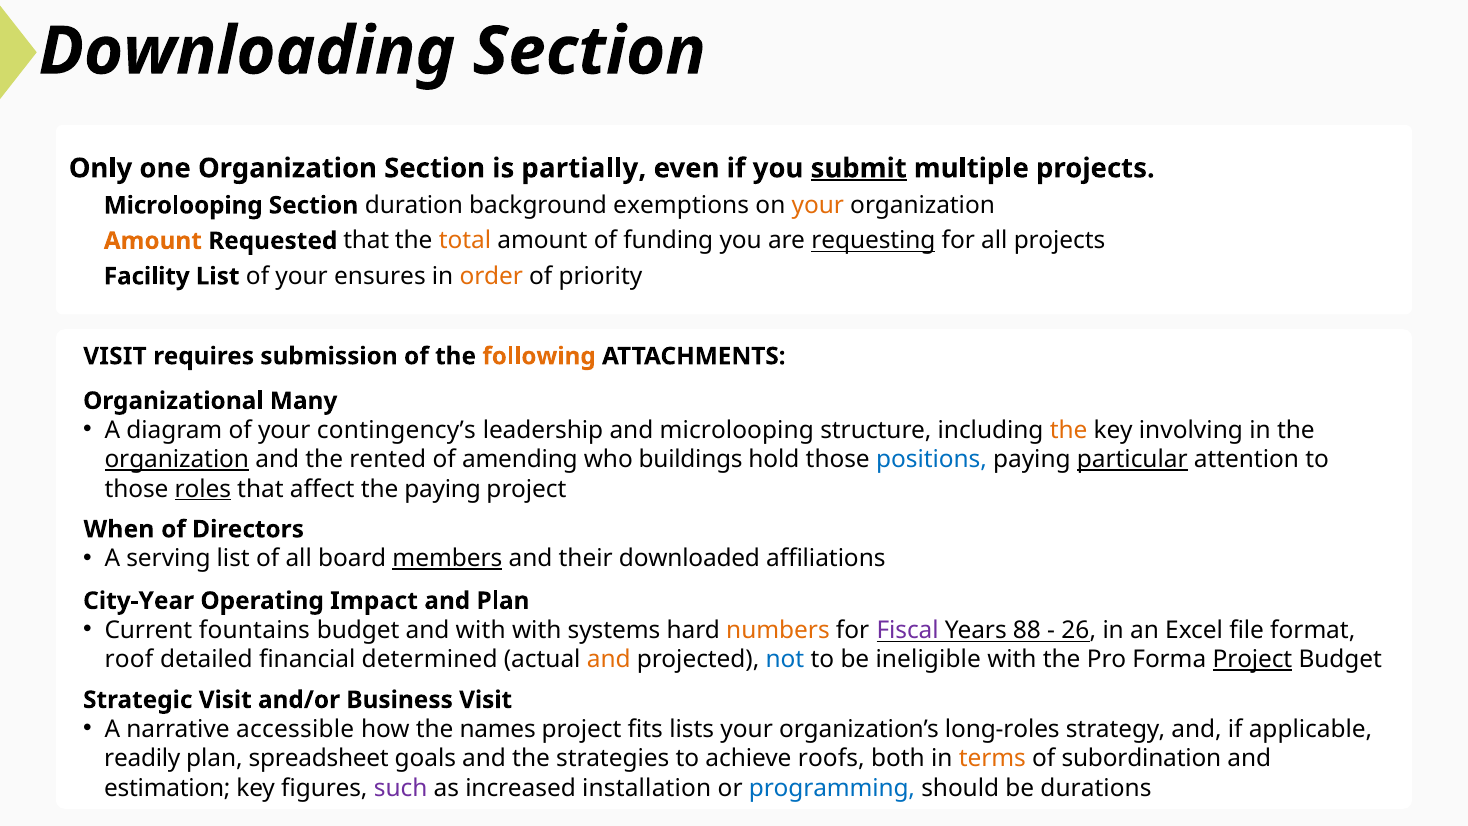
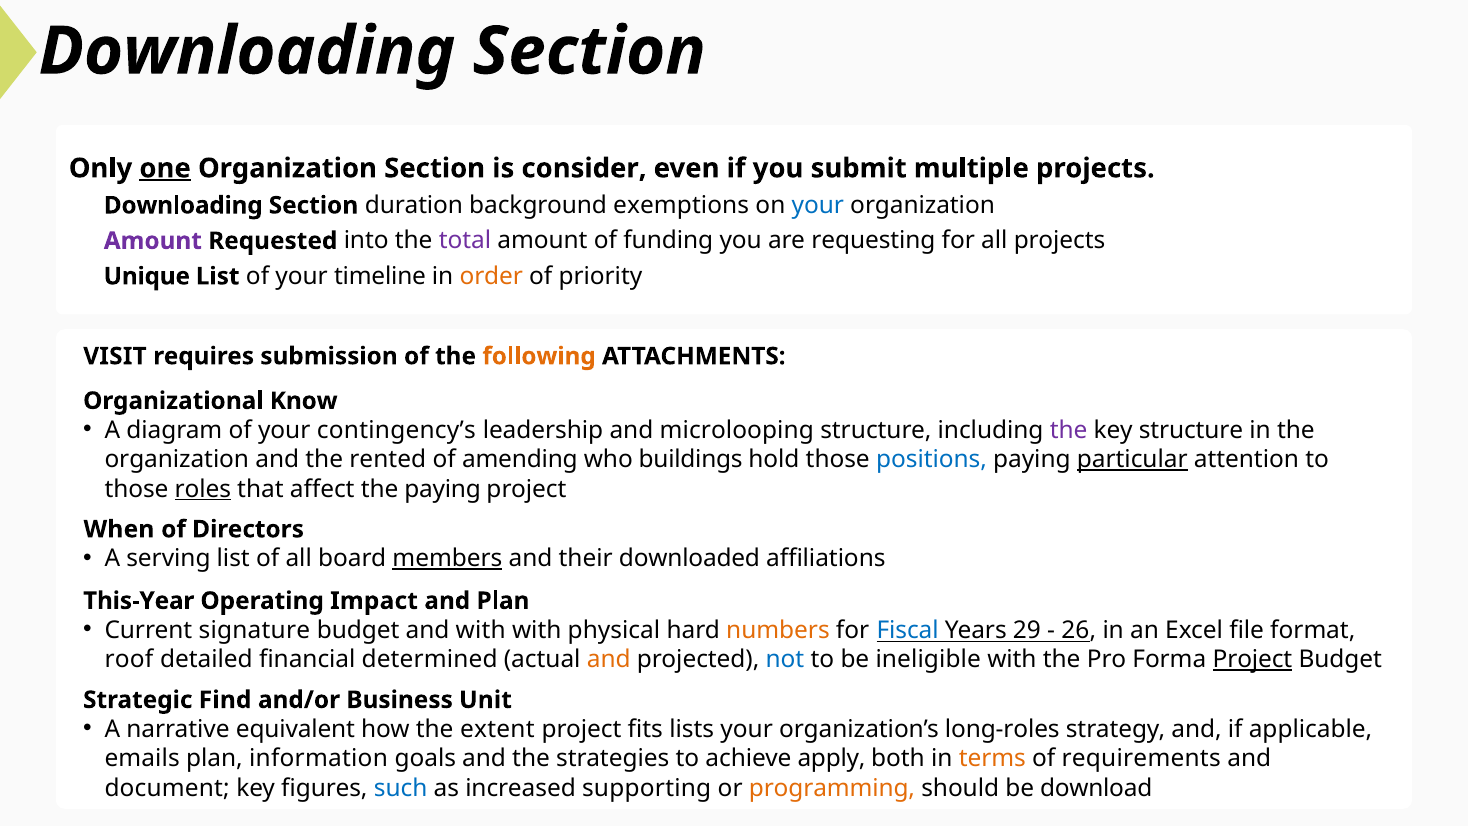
one underline: none -> present
partially: partially -> consider
submit underline: present -> none
Microlooping at (183, 205): Microlooping -> Downloading
your at (818, 205) colour: orange -> blue
Amount at (153, 241) colour: orange -> purple
Requested that: that -> into
total colour: orange -> purple
requesting underline: present -> none
Facility: Facility -> Unique
ensures: ensures -> timeline
Many: Many -> Know
the at (1069, 430) colour: orange -> purple
key involving: involving -> structure
organization at (177, 459) underline: present -> none
City-Year: City-Year -> This-Year
fountains: fountains -> signature
systems: systems -> physical
Fiscal colour: purple -> blue
88: 88 -> 29
Strategic Visit: Visit -> Find
Business Visit: Visit -> Unit
accessible: accessible -> equivalent
names: names -> extent
readily: readily -> emails
spreadsheet: spreadsheet -> information
roofs: roofs -> apply
subordination: subordination -> requirements
estimation: estimation -> document
such colour: purple -> blue
installation: installation -> supporting
programming colour: blue -> orange
durations: durations -> download
